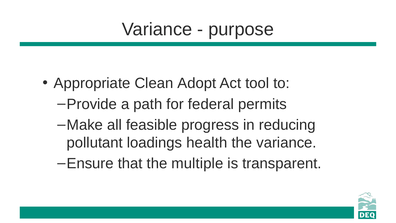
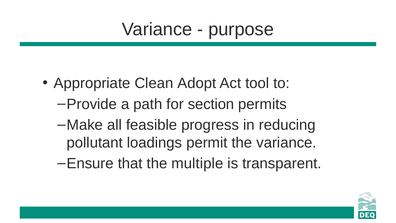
federal: federal -> section
health: health -> permit
